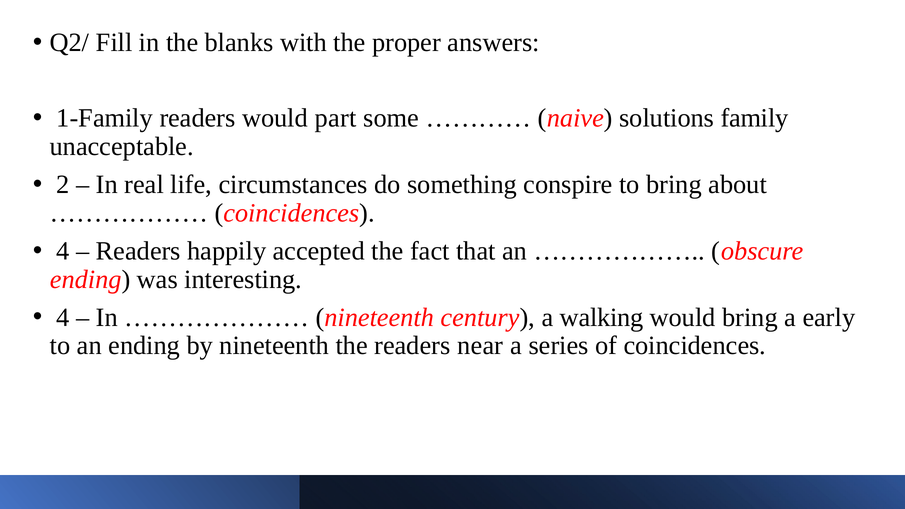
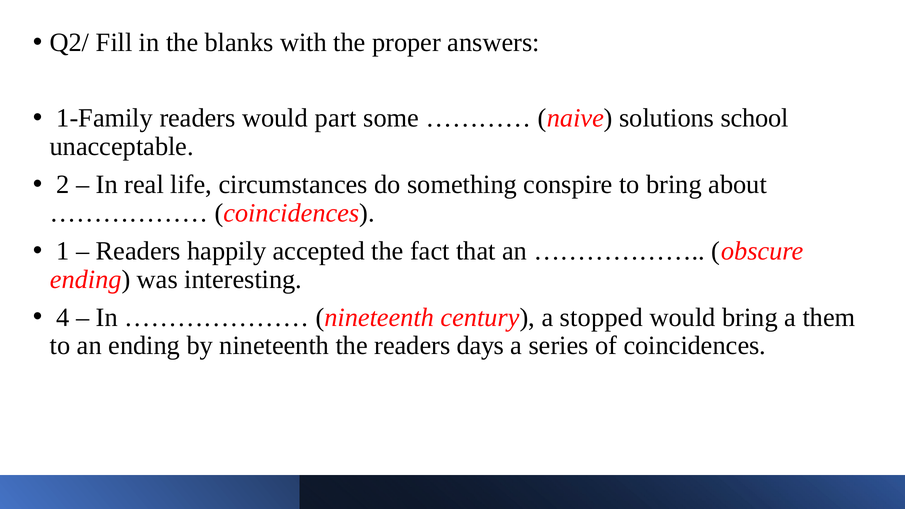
family: family -> school
4 at (63, 251): 4 -> 1
walking: walking -> stopped
early: early -> them
near: near -> days
